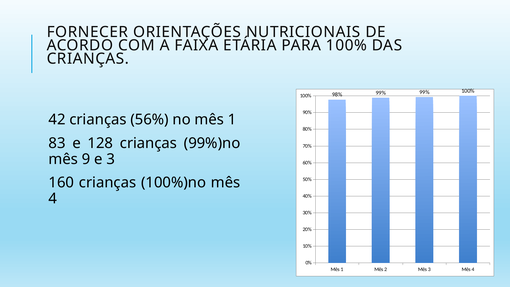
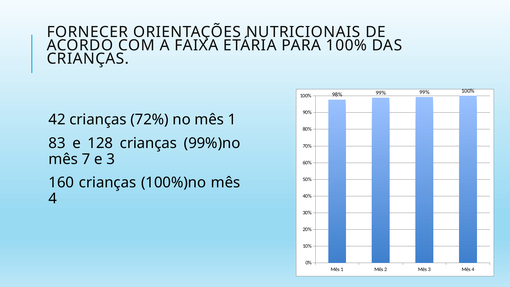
56%: 56% -> 72%
9: 9 -> 7
